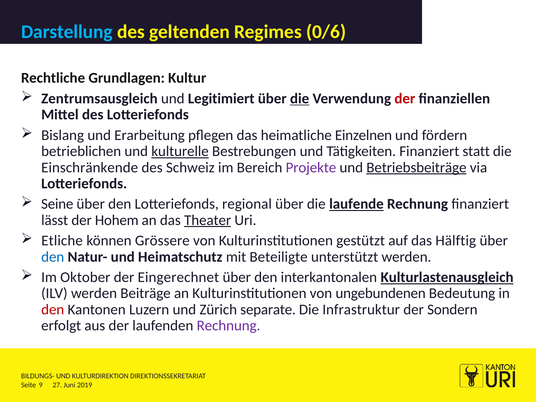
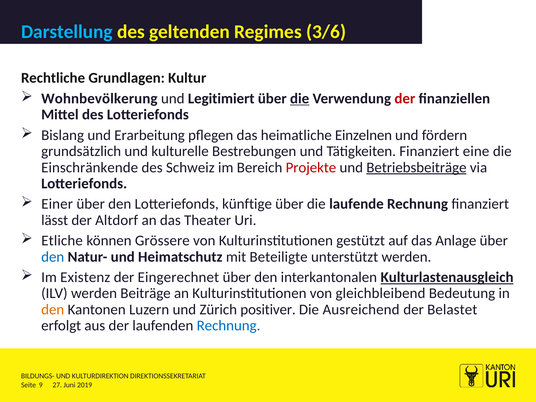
0/6: 0/6 -> 3/6
Zentrumsausgleich: Zentrumsausgleich -> Wohnbevölkerung
betrieblichen: betrieblichen -> grundsätzlich
kulturelle underline: present -> none
statt: statt -> eine
Projekte colour: purple -> red
Seine: Seine -> Einer
regional: regional -> künftige
laufende underline: present -> none
Hohem: Hohem -> Altdorf
Theater underline: present -> none
Hälftig: Hälftig -> Anlage
Oktober: Oktober -> Existenz
ungebundenen: ungebundenen -> gleichbleibend
den at (53, 309) colour: red -> orange
separate: separate -> positiver
Infrastruktur: Infrastruktur -> Ausreichend
Sondern: Sondern -> Belastet
Rechnung at (229, 326) colour: purple -> blue
